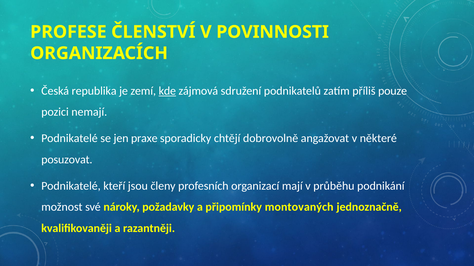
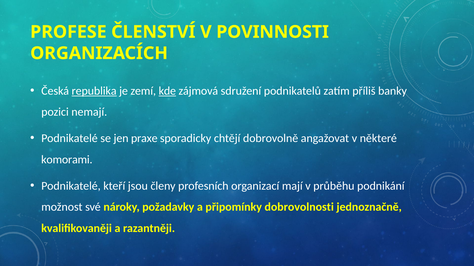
republika underline: none -> present
pouze: pouze -> banky
posuzovat: posuzovat -> komorami
montovaných: montovaných -> dobrovolnosti
